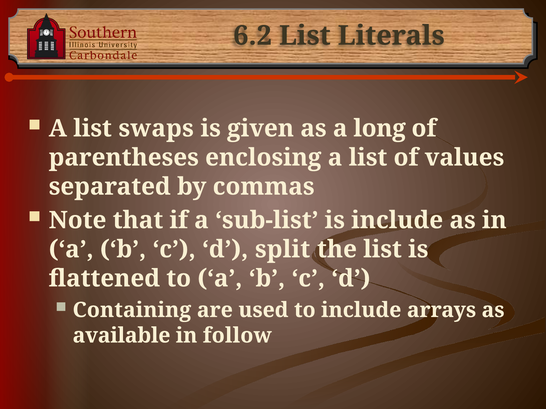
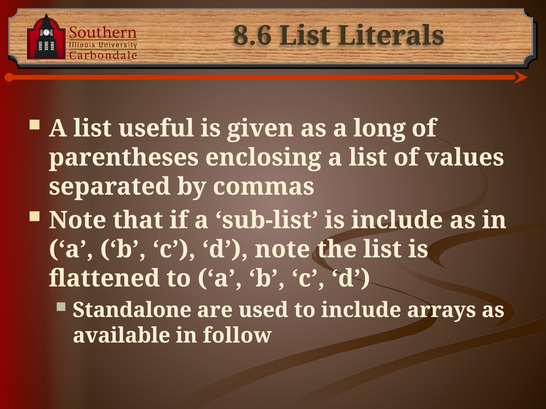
6.2: 6.2 -> 8.6
swaps: swaps -> useful
d split: split -> note
Containing: Containing -> Standalone
